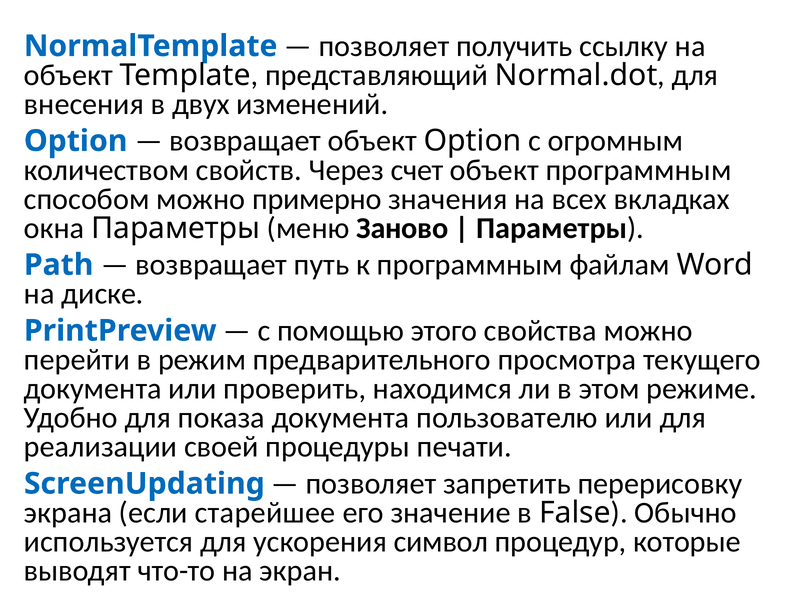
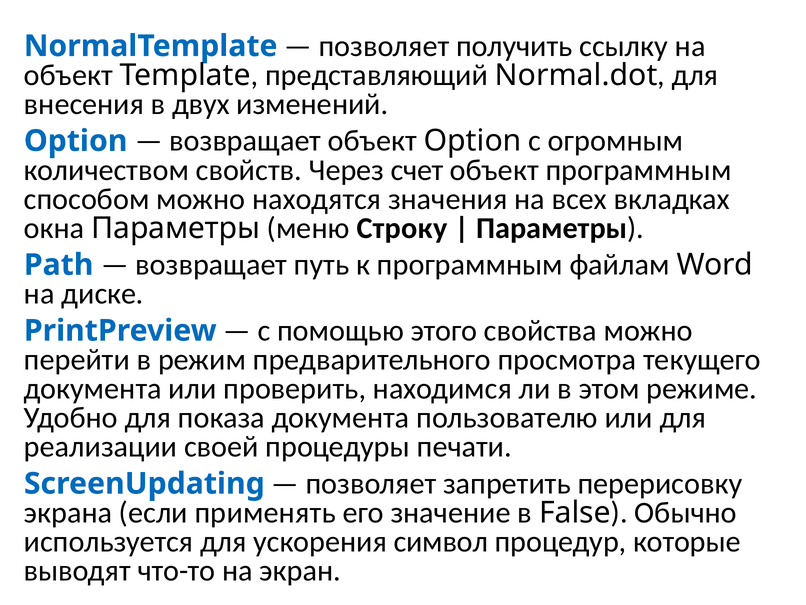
примерно: примерно -> находятся
Заново: Заново -> Строку
старейшее: старейшее -> применять
